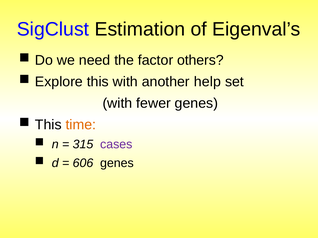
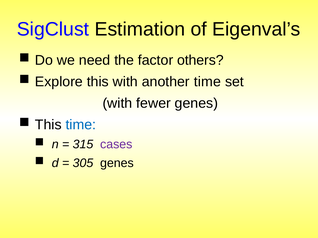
another help: help -> time
time at (81, 125) colour: orange -> blue
606: 606 -> 305
